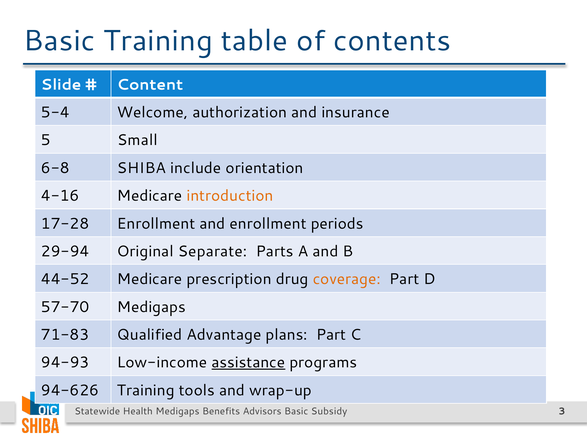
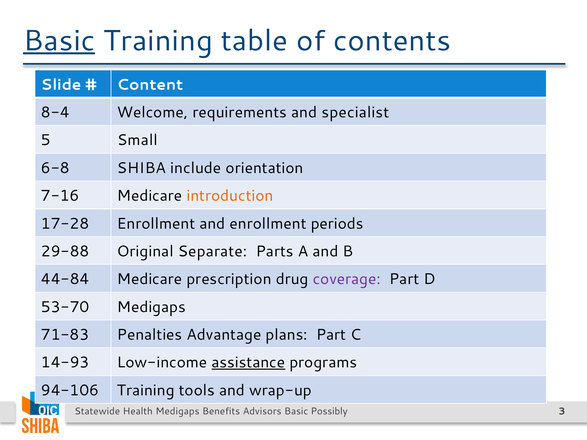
Basic at (59, 41) underline: none -> present
5-4: 5-4 -> 8-4
authorization: authorization -> requirements
insurance: insurance -> specialist
4-16: 4-16 -> 7-16
29-94: 29-94 -> 29-88
44-52: 44-52 -> 44-84
coverage colour: orange -> purple
57-70: 57-70 -> 53-70
Qualified: Qualified -> Penalties
94-93: 94-93 -> 14-93
94-626: 94-626 -> 94-106
Subsidy: Subsidy -> Possibly
